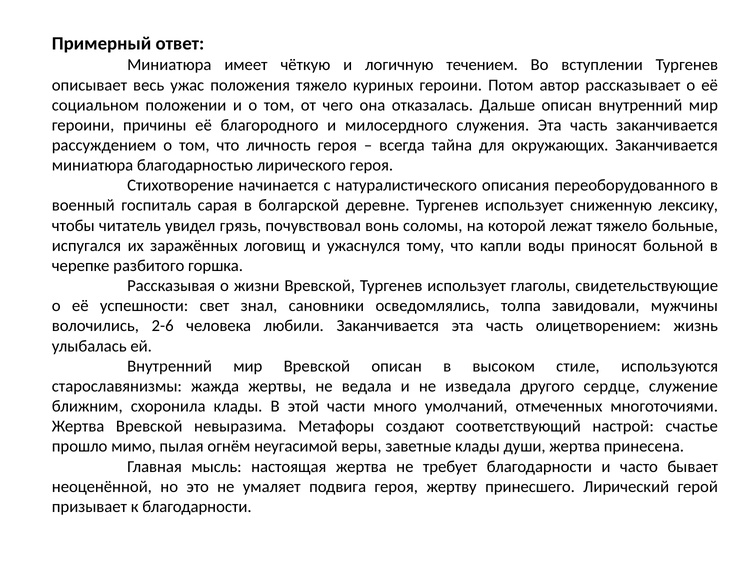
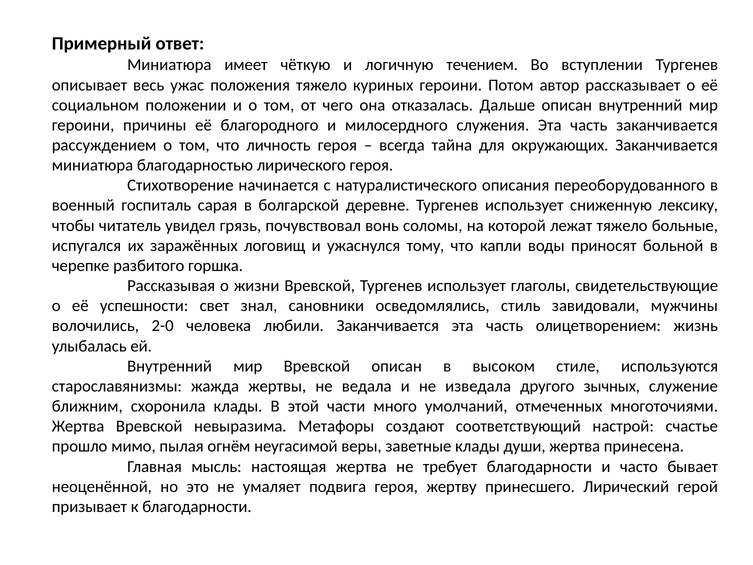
толпа: толпа -> стиль
2-6: 2-6 -> 2-0
сердце: сердце -> зычных
